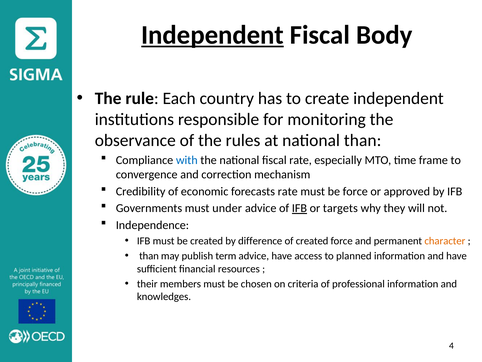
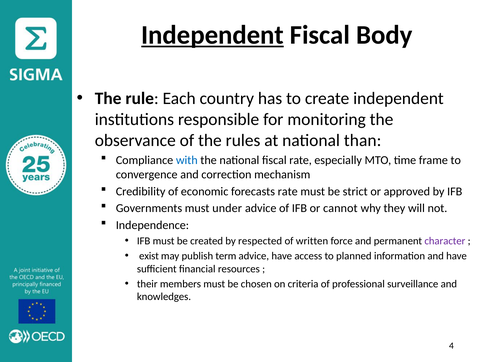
be force: force -> strict
IFB at (299, 208) underline: present -> none
targets: targets -> cannot
difference: difference -> respected
of created: created -> written
character colour: orange -> purple
than at (149, 256): than -> exist
professional information: information -> surveillance
